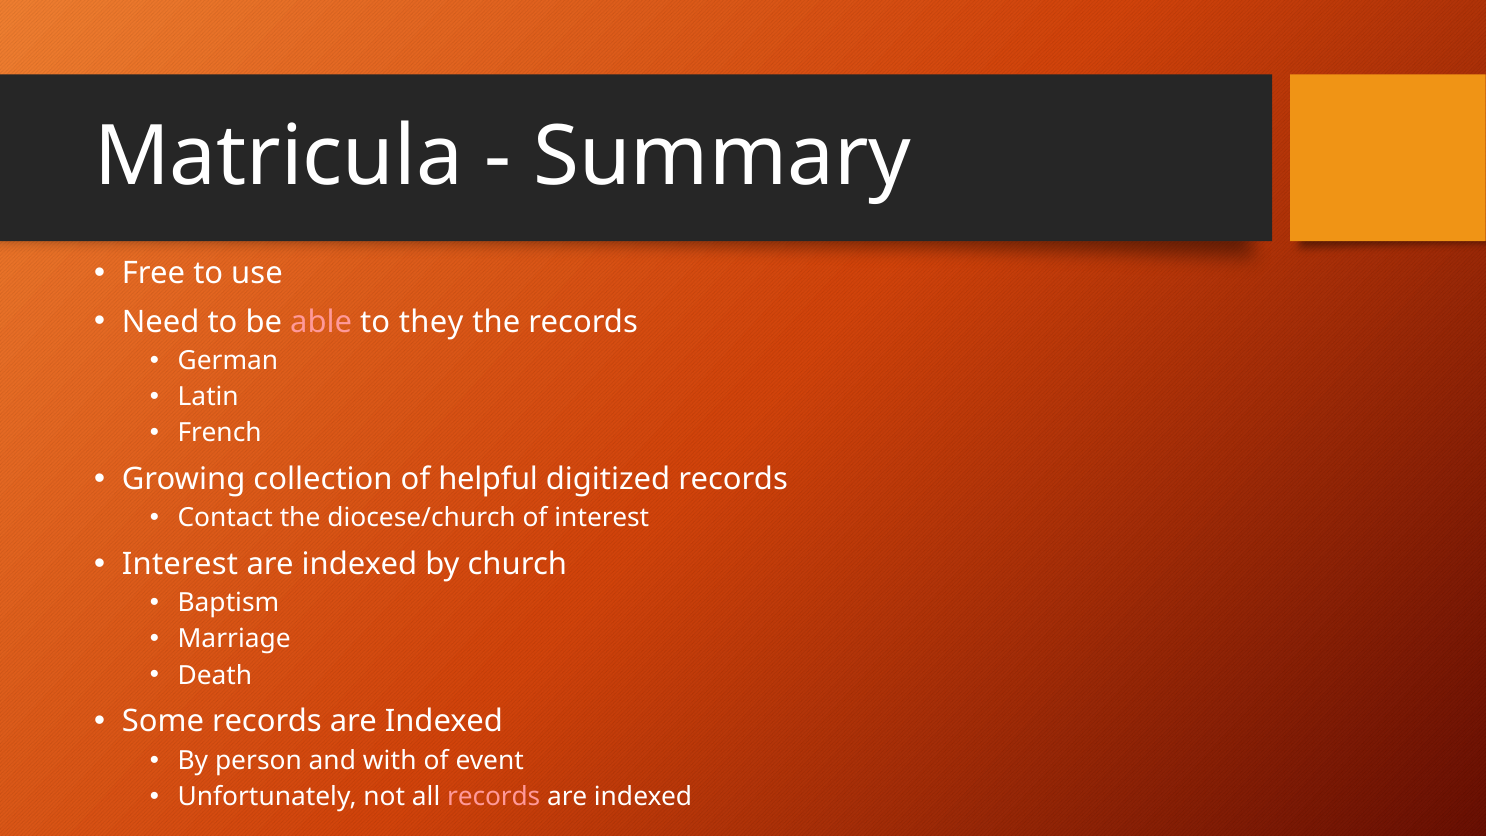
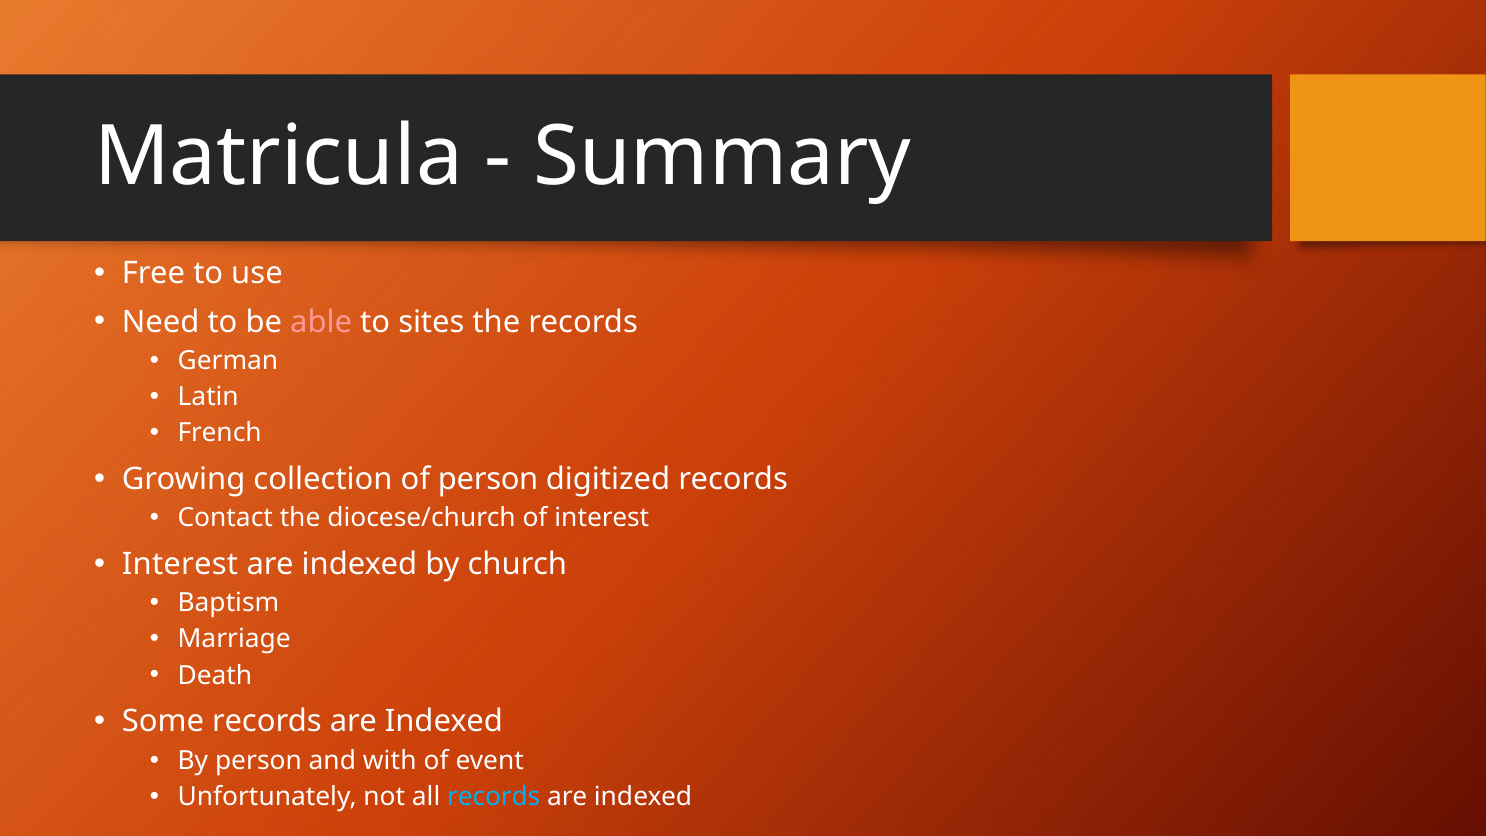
they: they -> sites
of helpful: helpful -> person
records at (494, 796) colour: pink -> light blue
